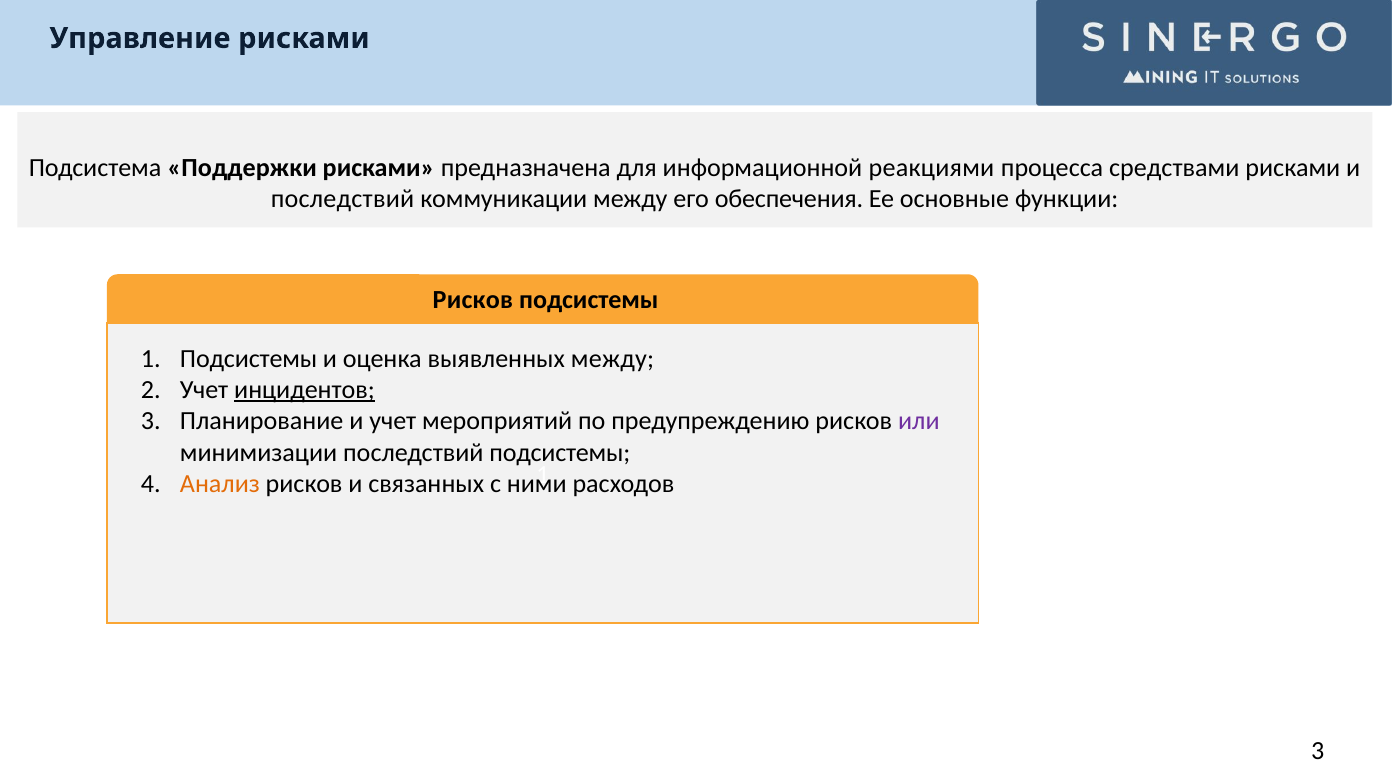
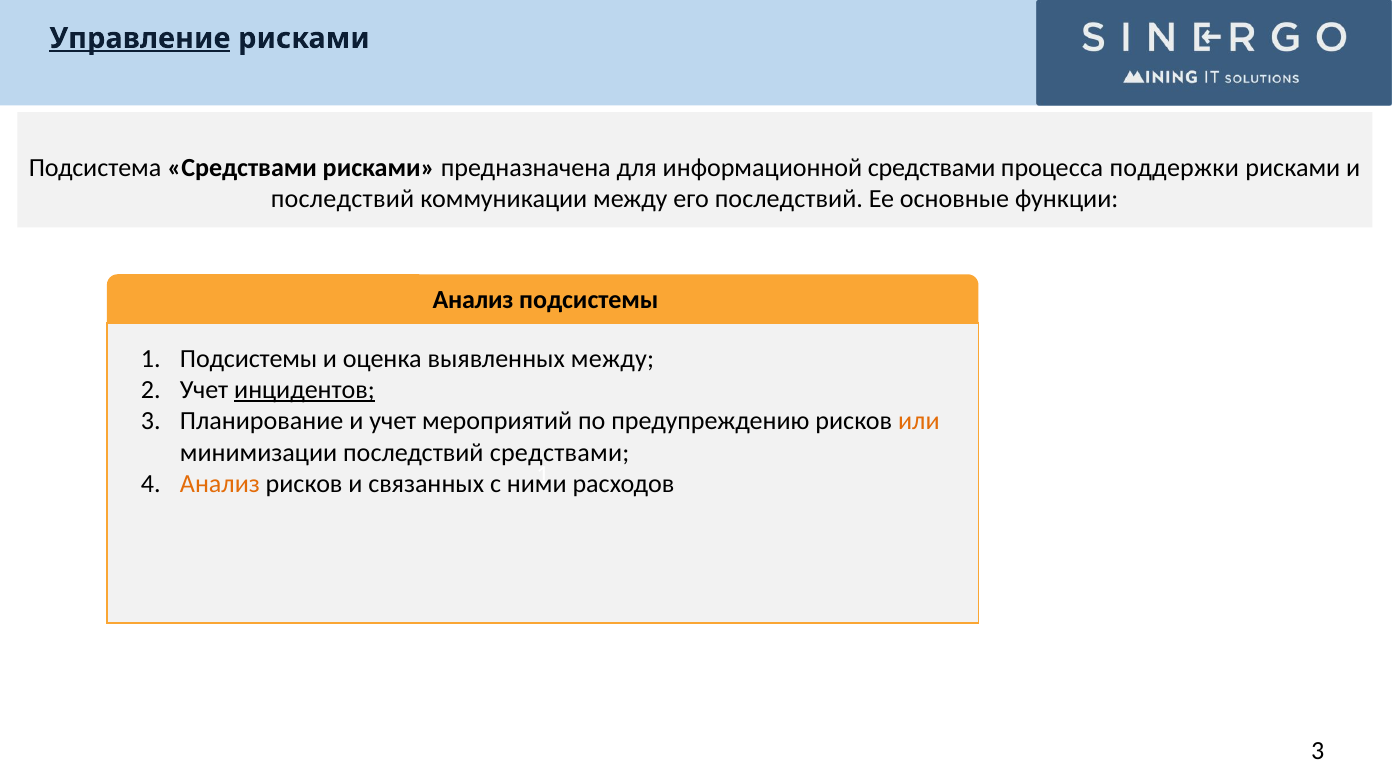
Управление underline: none -> present
Подсистема Поддержки: Поддержки -> Средствами
информационной реакциями: реакциями -> средствами
процесса средствами: средствами -> поддержки
его обеспечения: обеспечения -> последствий
Рисков at (473, 300): Рисков -> Анализ
или colour: purple -> orange
последствий подсистемы: подсистемы -> средствами
